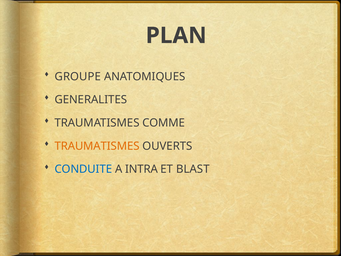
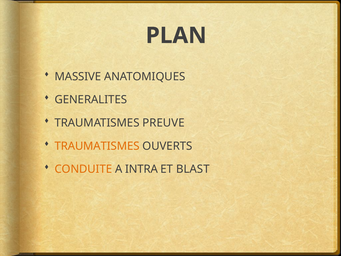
GROUPE: GROUPE -> MASSIVE
COMME: COMME -> PREUVE
CONDUITE colour: blue -> orange
